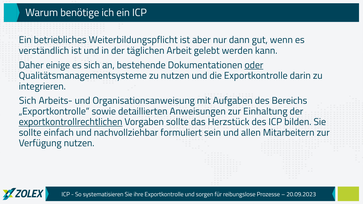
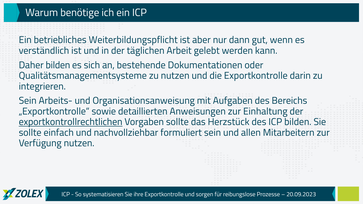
Daher einige: einige -> bilden
oder underline: present -> none
Sich at (28, 101): Sich -> Sein
